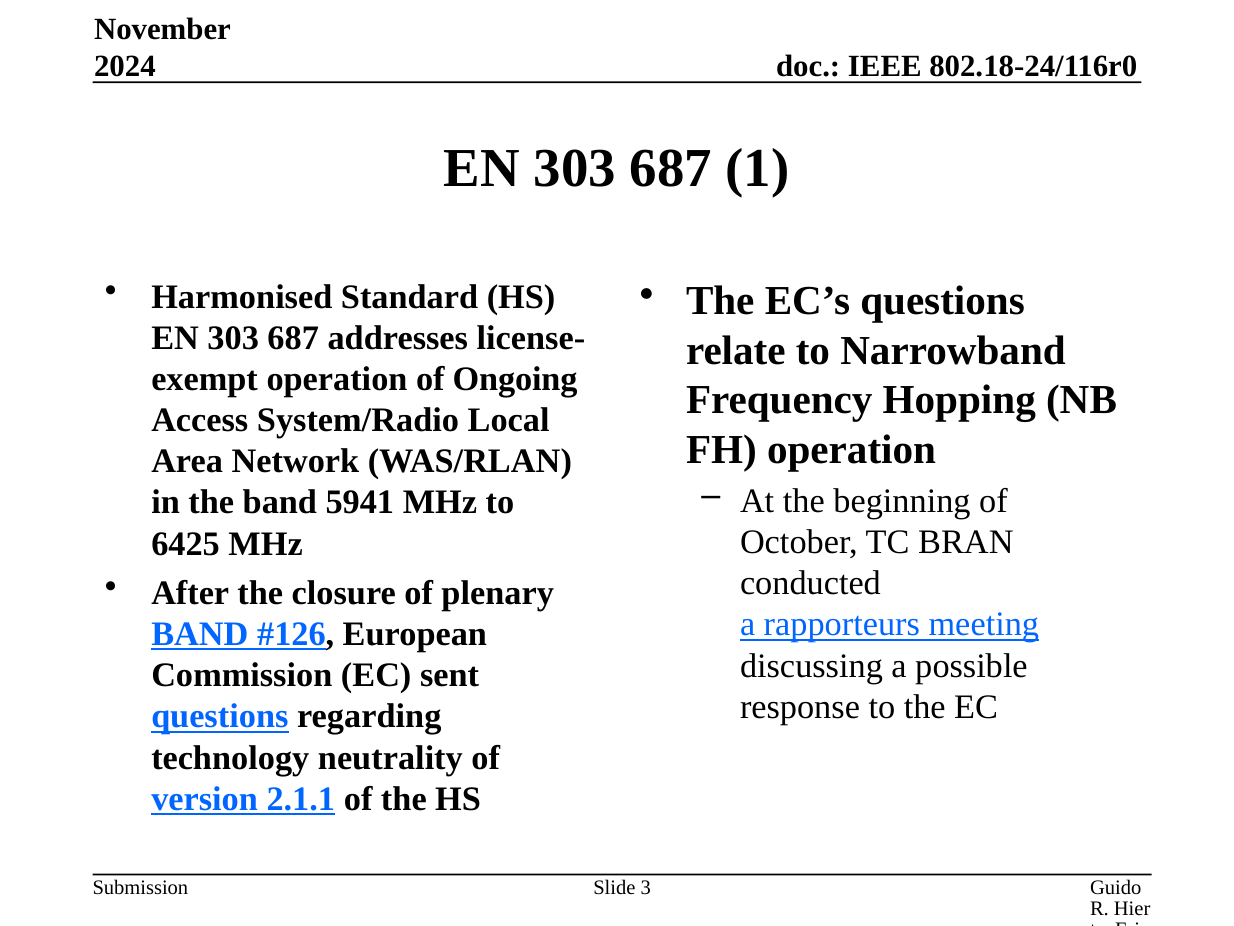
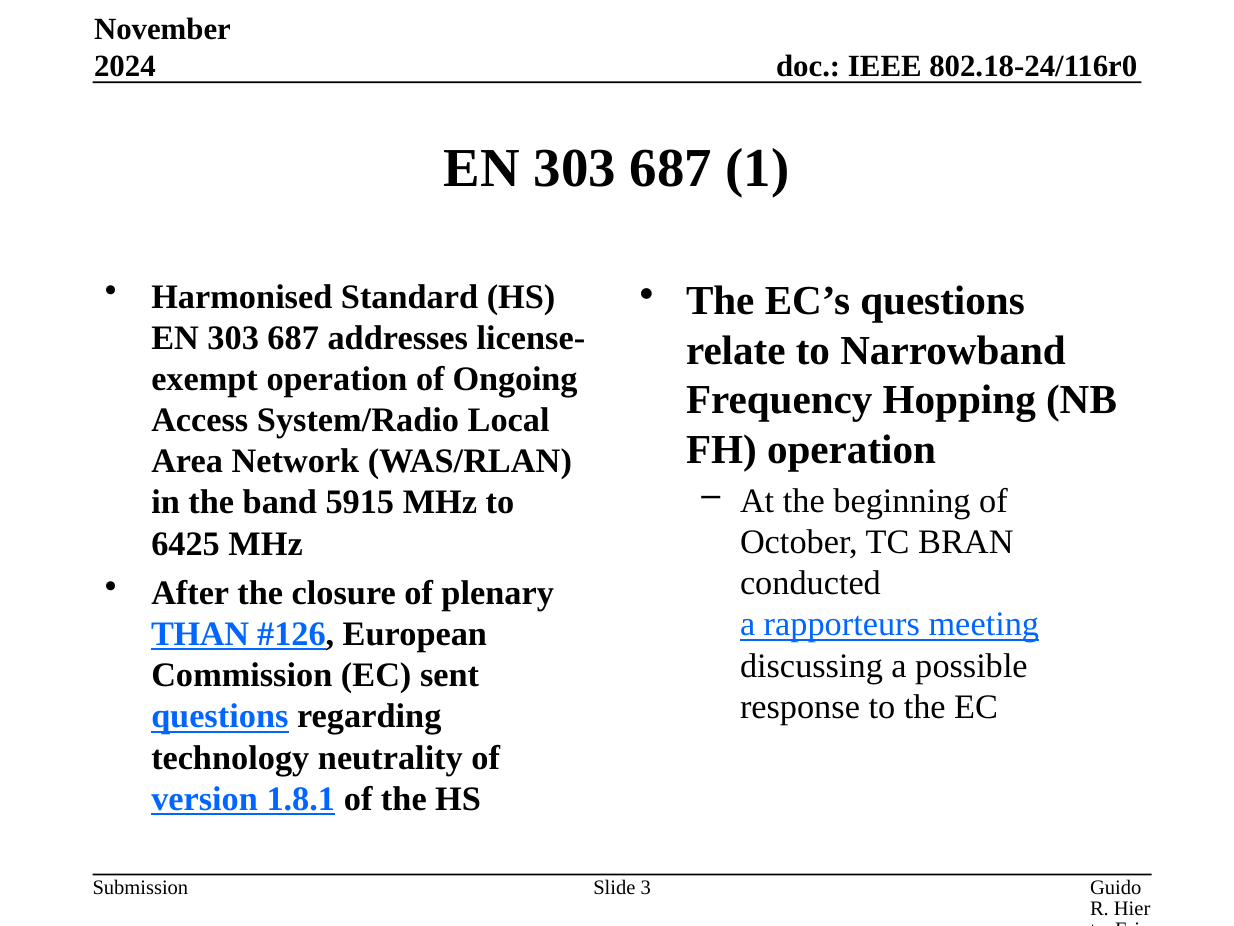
5941: 5941 -> 5915
BAND at (200, 634): BAND -> THAN
2.1.1: 2.1.1 -> 1.8.1
